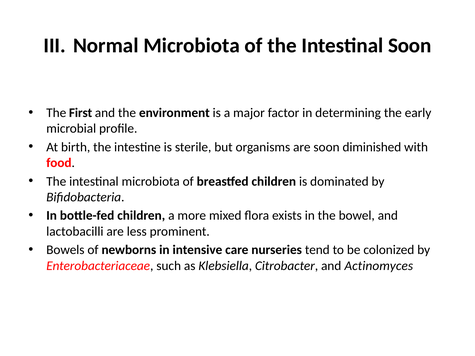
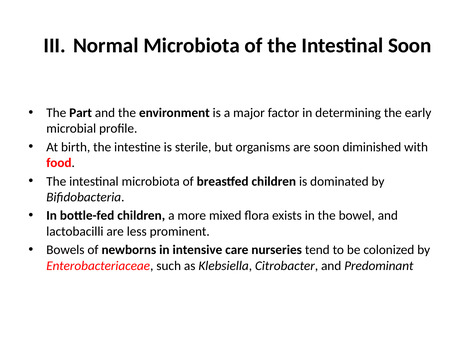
First: First -> Part
Actinomyces: Actinomyces -> Predominant
